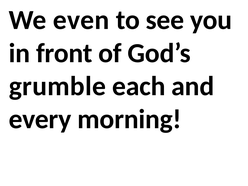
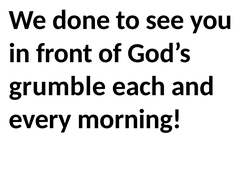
even: even -> done
